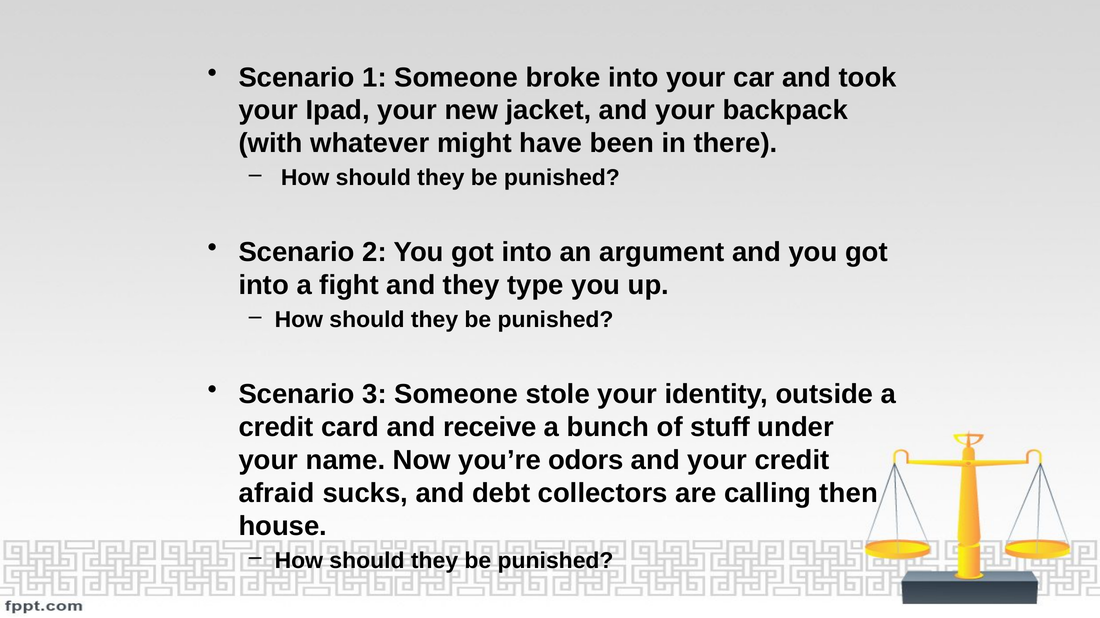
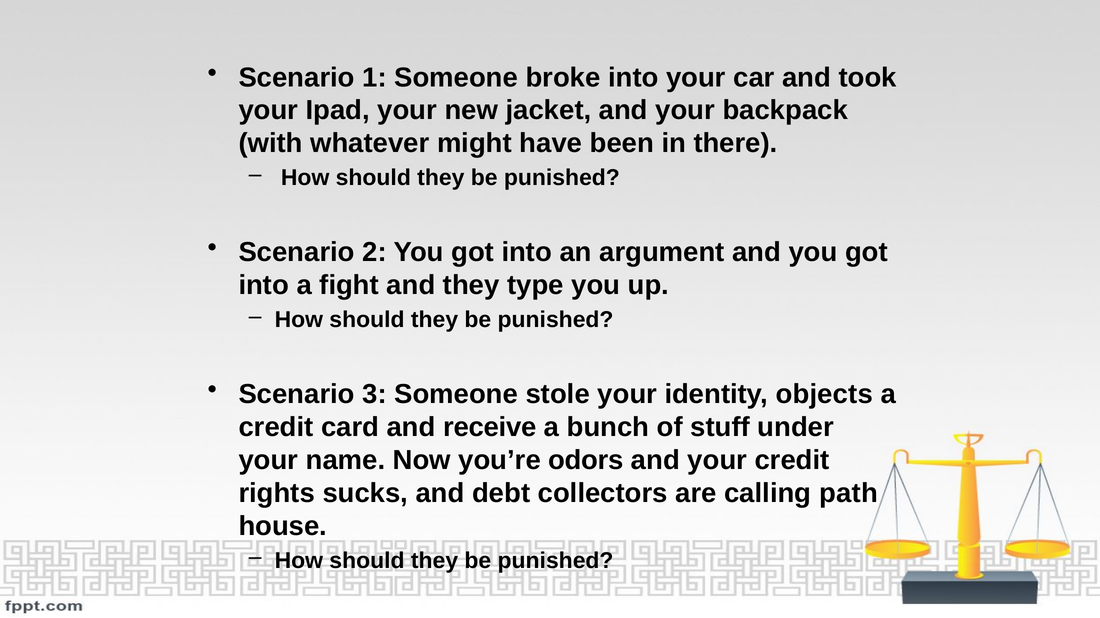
outside: outside -> objects
afraid: afraid -> rights
then: then -> path
